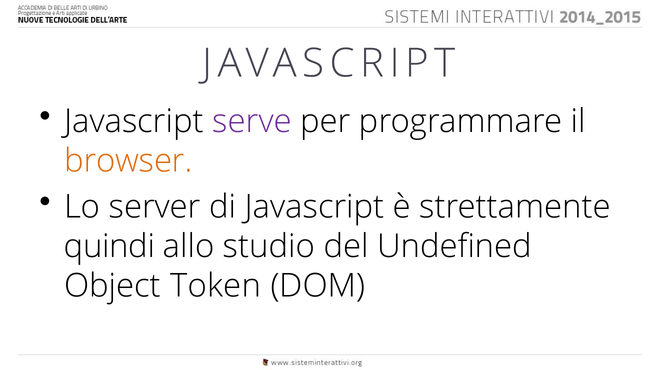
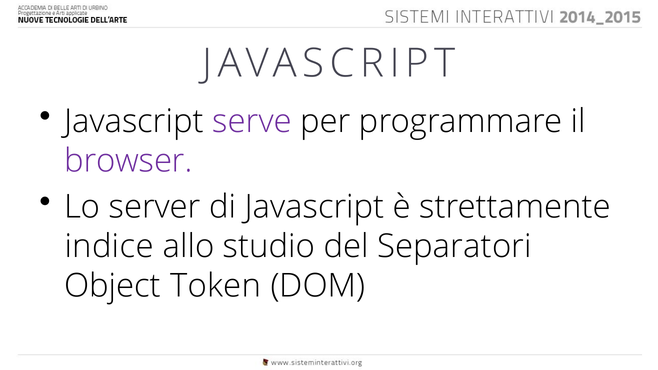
browser colour: orange -> purple
quindi: quindi -> indice
Undefined: Undefined -> Separatori
